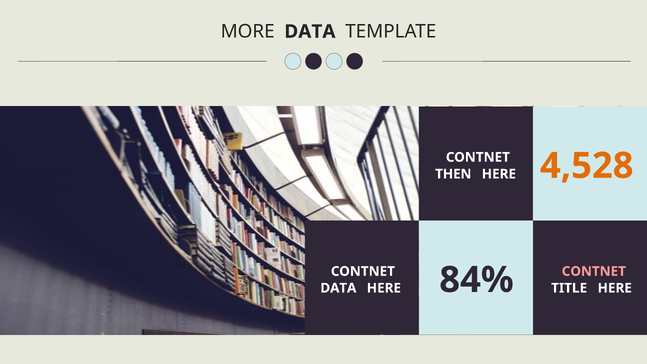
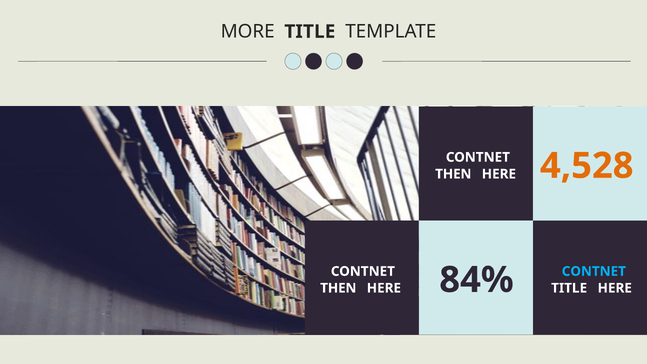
MORE DATA: DATA -> TITLE
CONTNET at (594, 271) colour: pink -> light blue
DATA at (338, 288): DATA -> THEN
